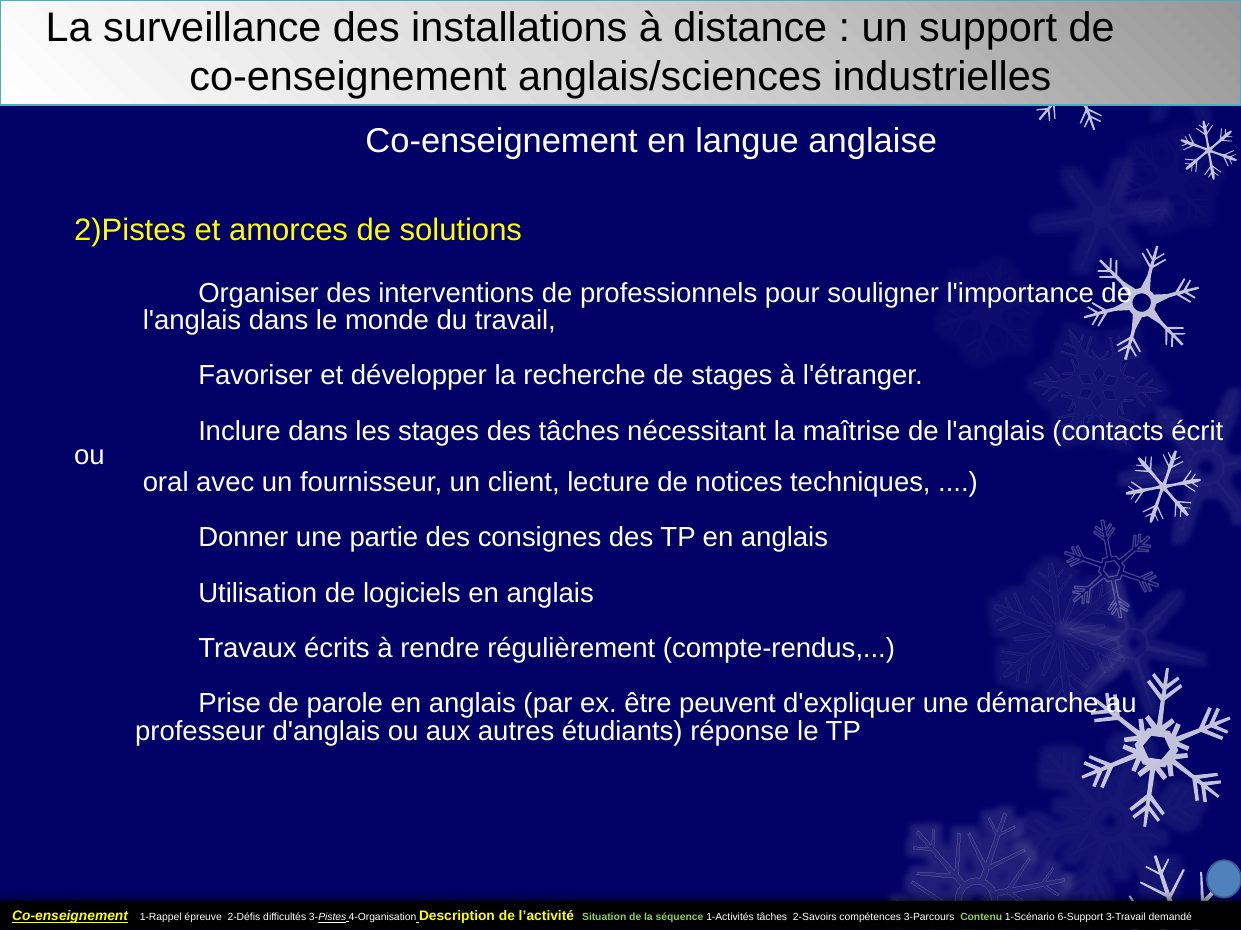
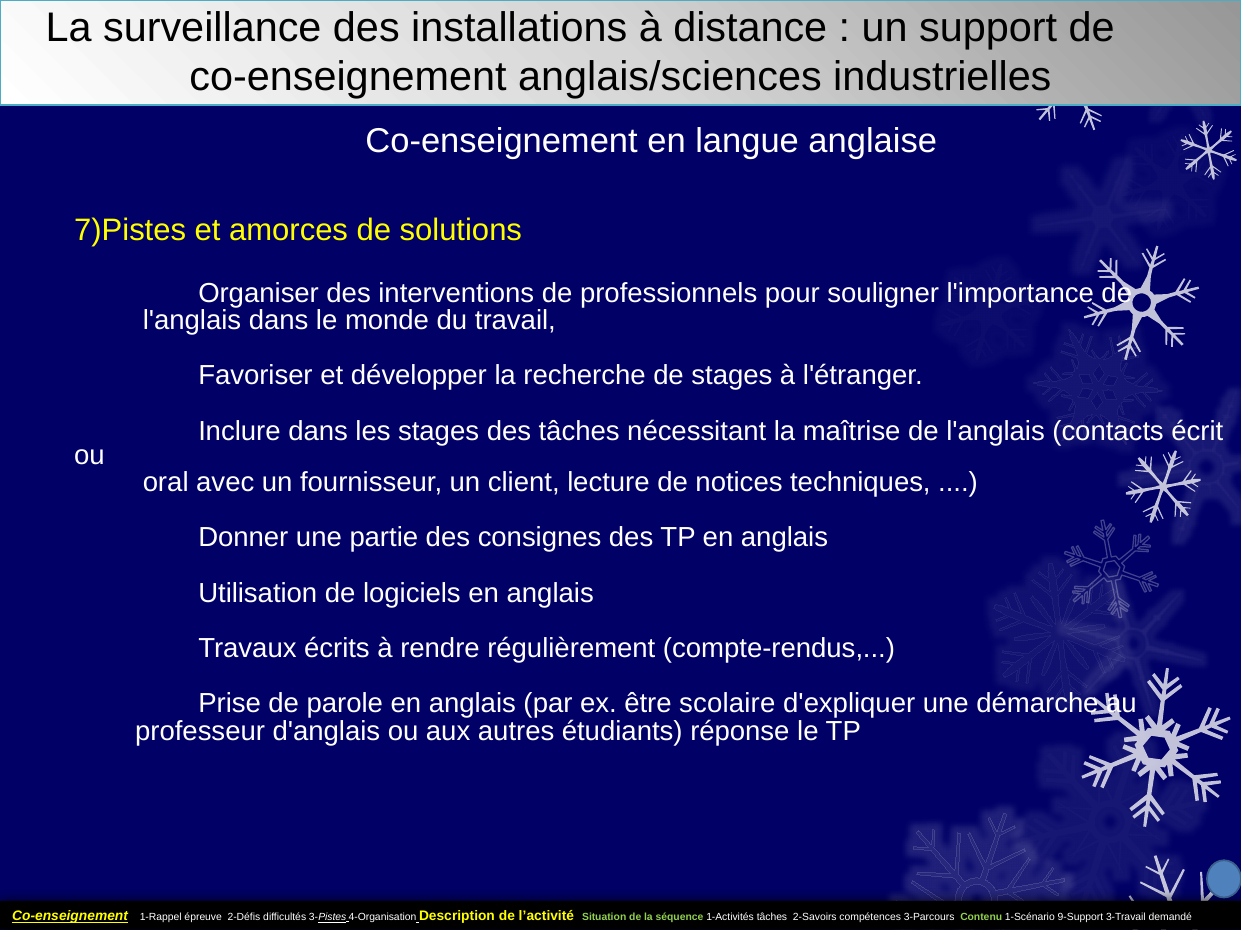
2)Pistes: 2)Pistes -> 7)Pistes
peuvent: peuvent -> scolaire
6-Support: 6-Support -> 9-Support
